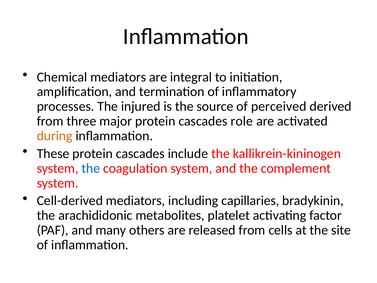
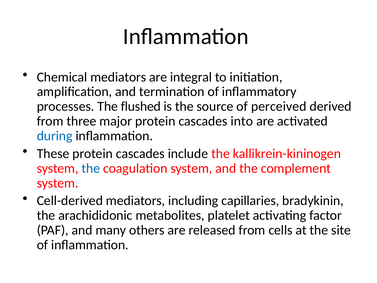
injured: injured -> flushed
role: role -> into
during colour: orange -> blue
